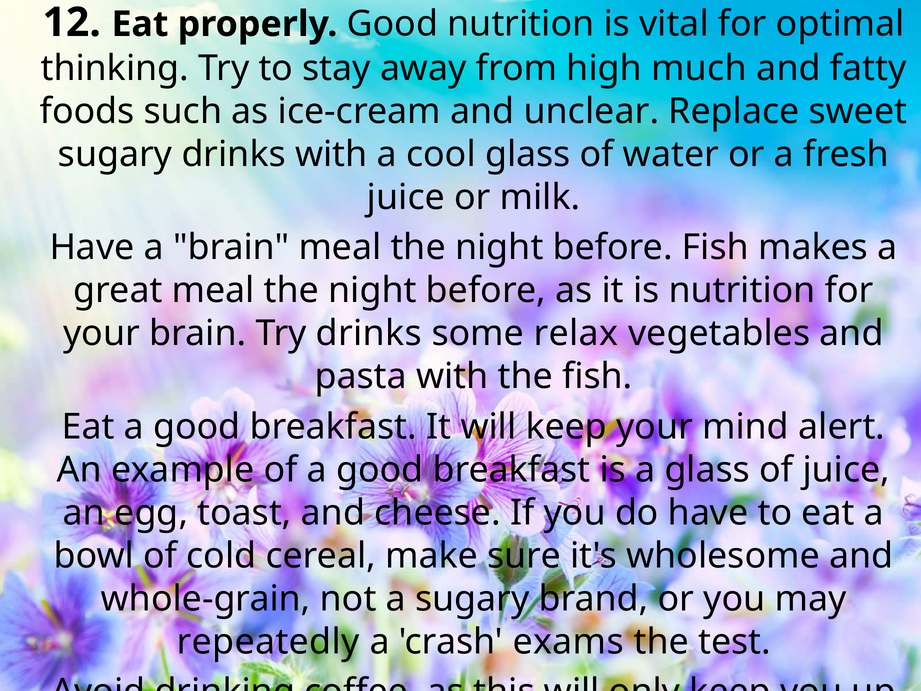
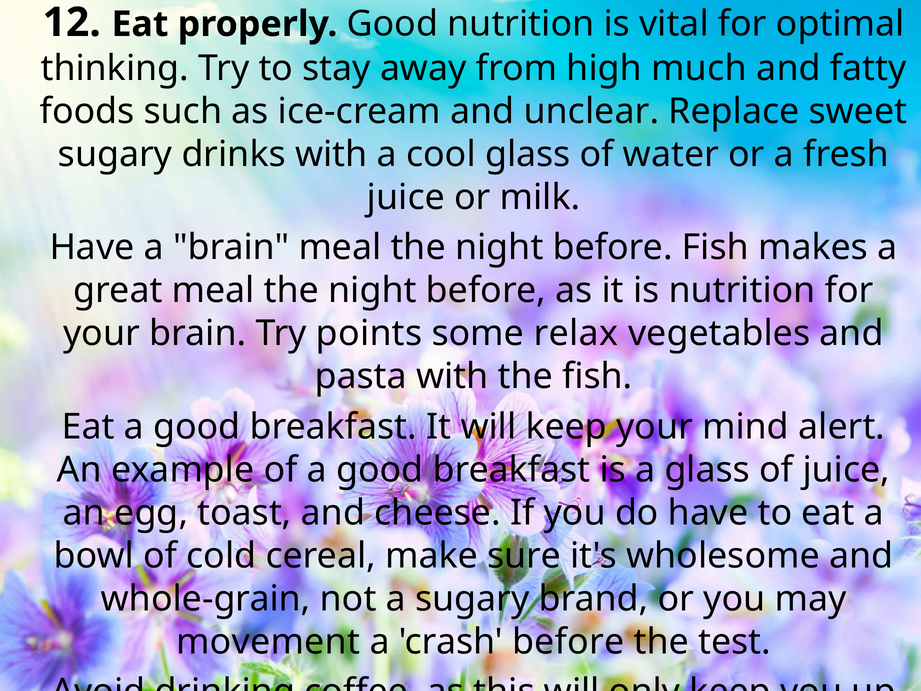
Try drinks: drinks -> points
repeatedly: repeatedly -> movement
crash exams: exams -> before
